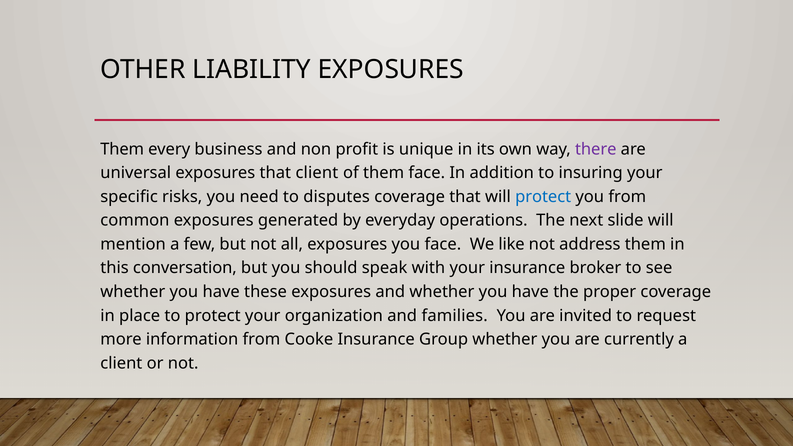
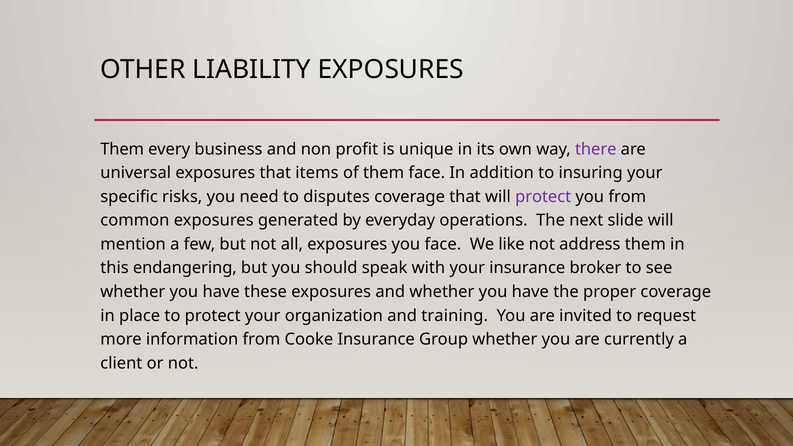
that client: client -> items
protect at (543, 197) colour: blue -> purple
conversation: conversation -> endangering
families: families -> training
